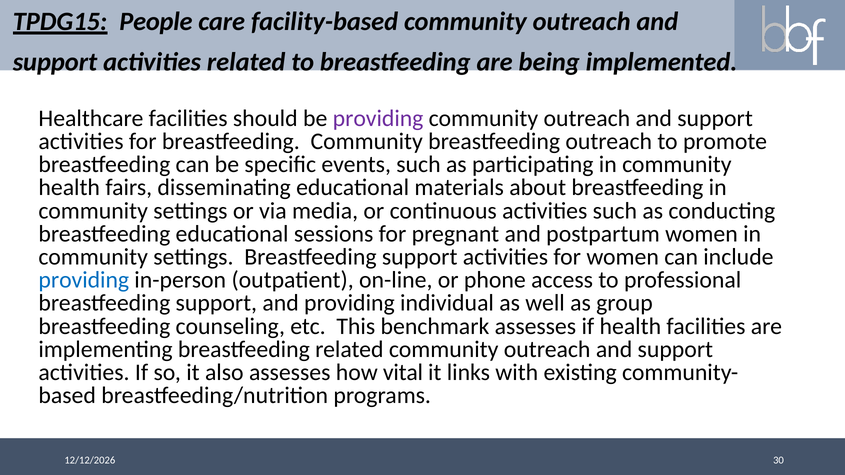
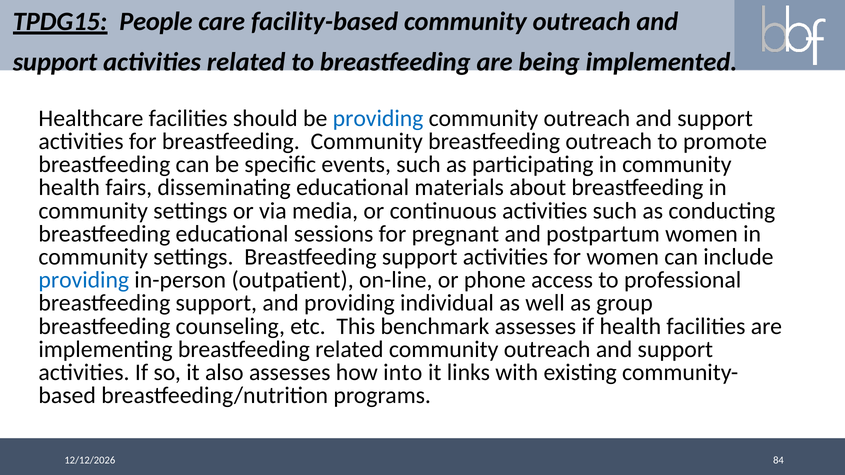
providing at (378, 118) colour: purple -> blue
vital: vital -> into
30: 30 -> 84
